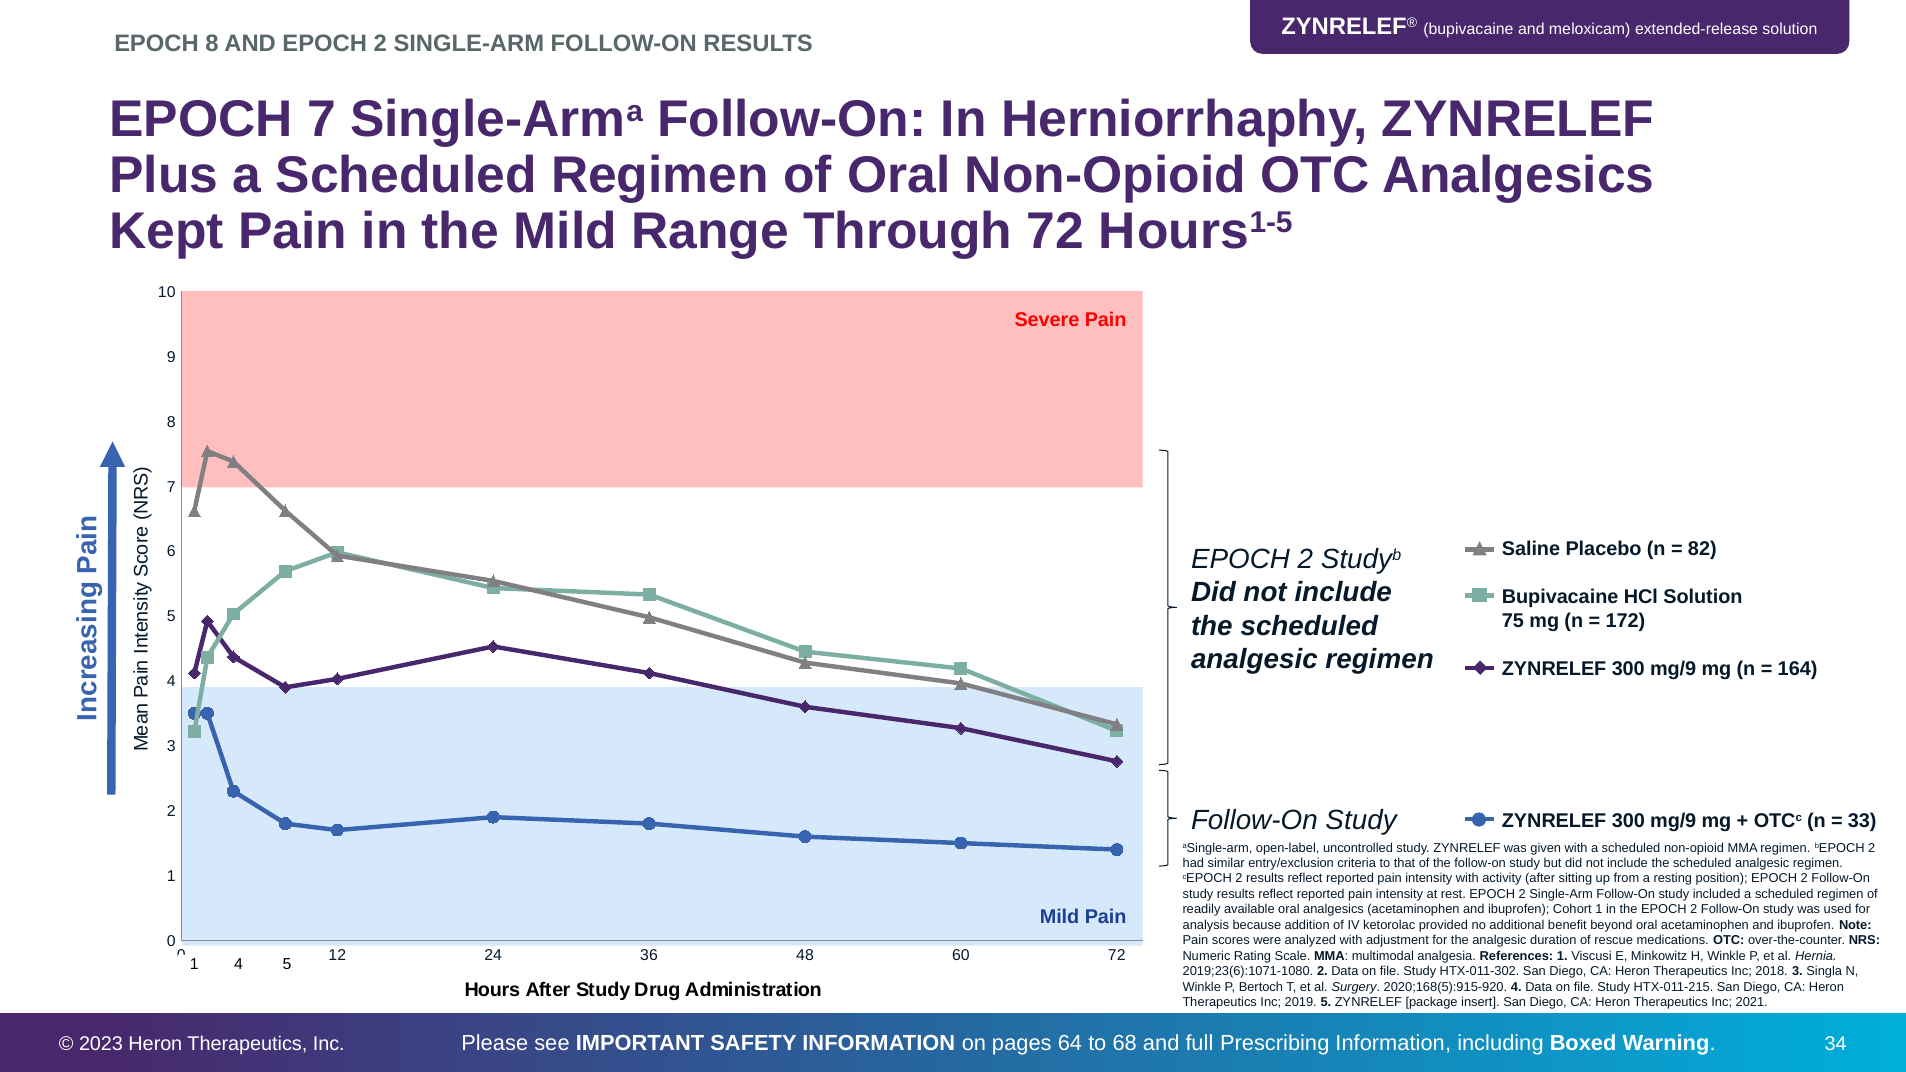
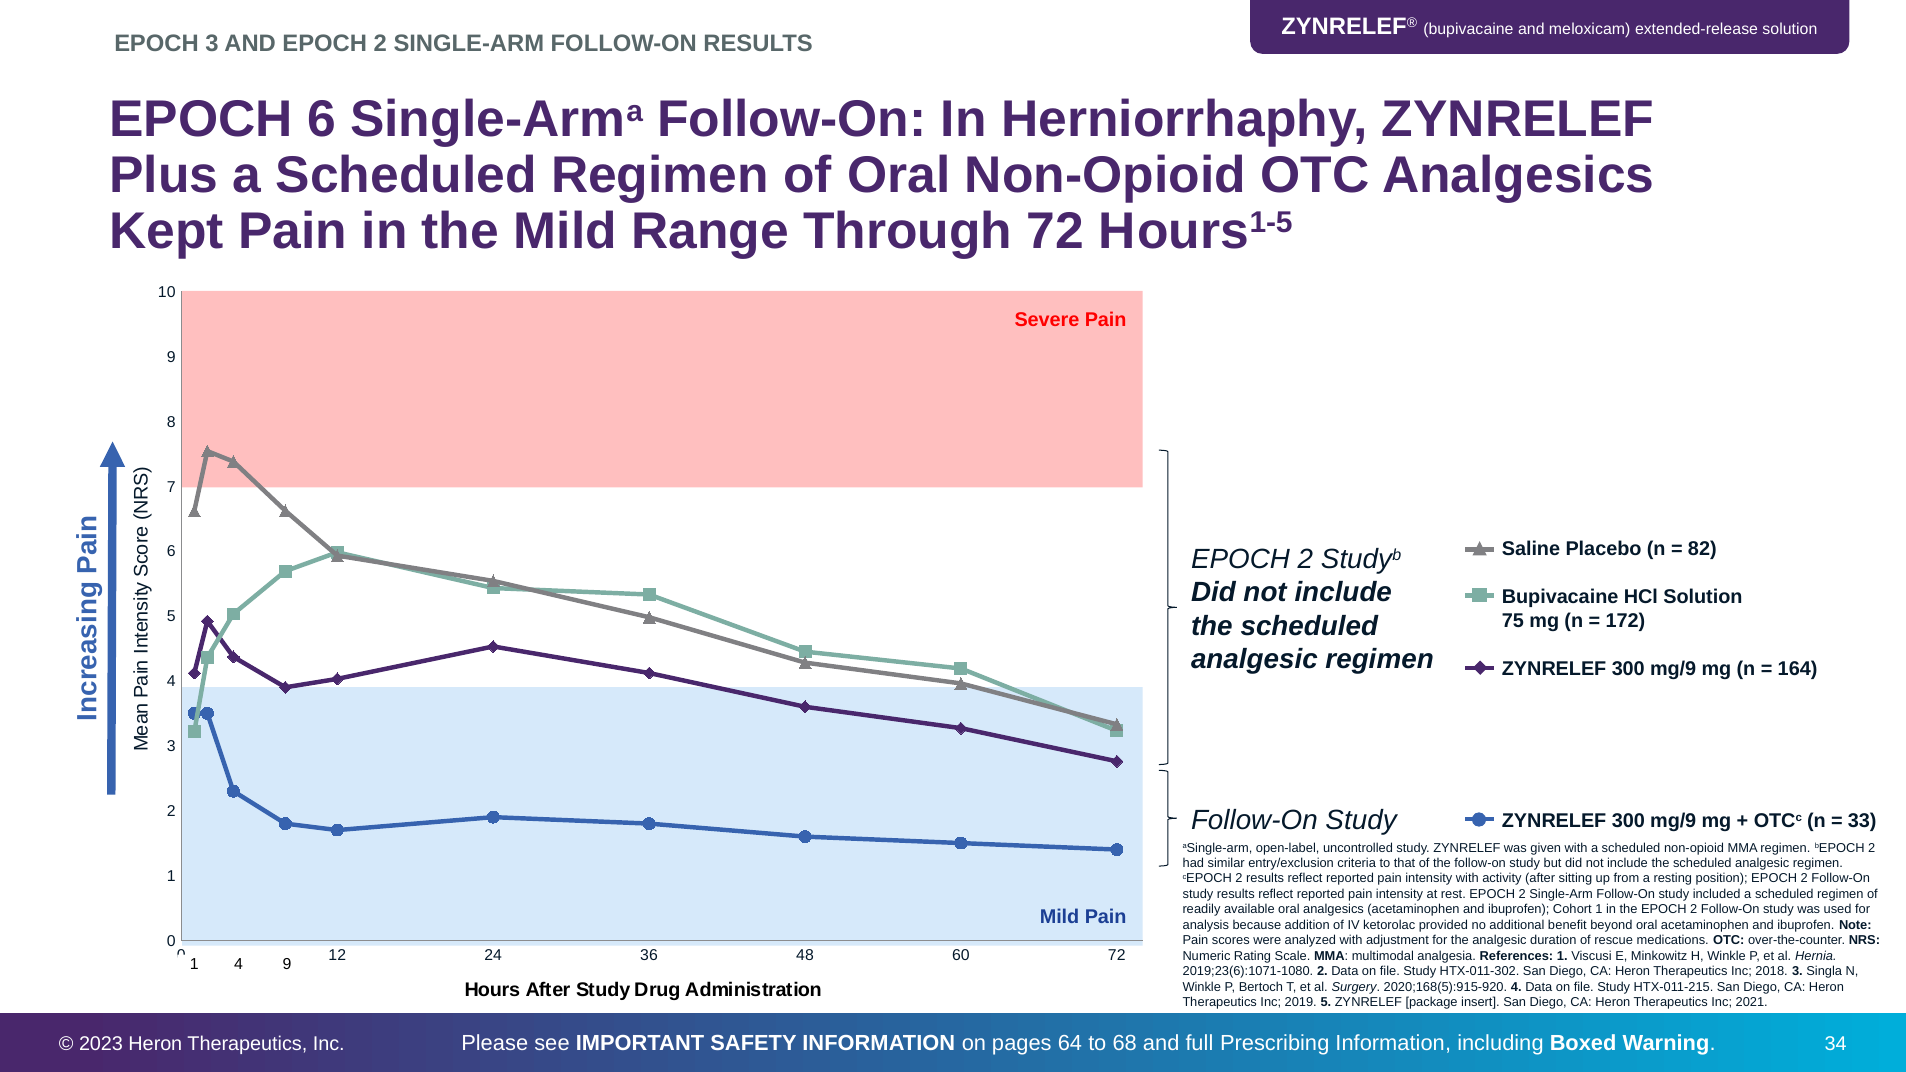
EPOCH 8: 8 -> 3
EPOCH 7: 7 -> 6
1 4 5: 5 -> 9
